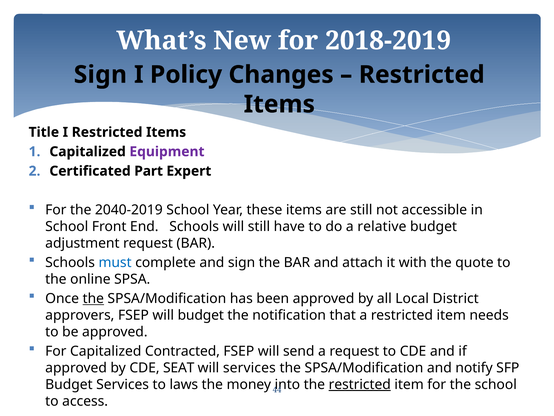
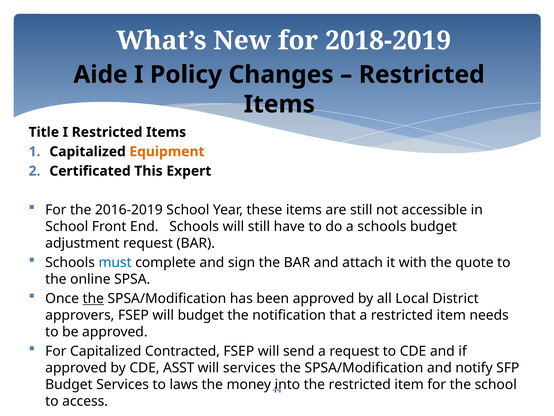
Sign at (100, 75): Sign -> Aide
Equipment colour: purple -> orange
Part: Part -> This
2040-2019: 2040-2019 -> 2016-2019
a relative: relative -> schools
SEAT: SEAT -> ASST
restricted at (360, 384) underline: present -> none
